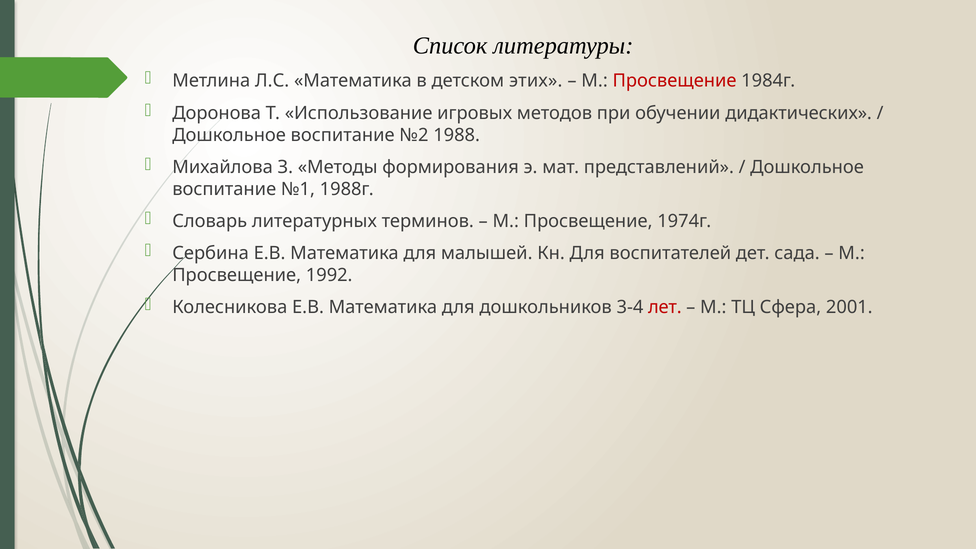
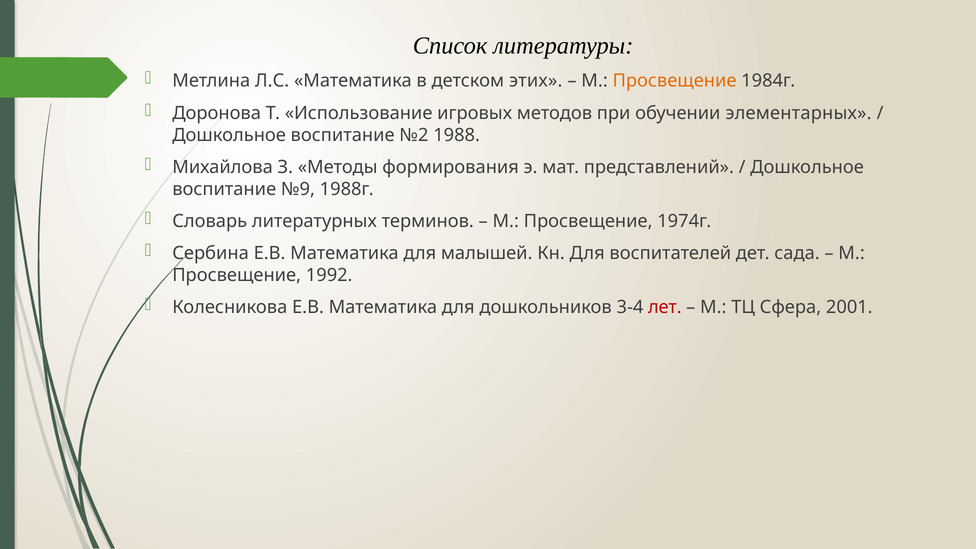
Просвещение at (675, 81) colour: red -> orange
дидактических: дидактических -> элементарных
№1: №1 -> №9
